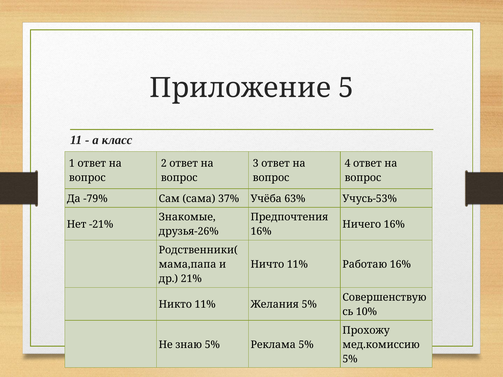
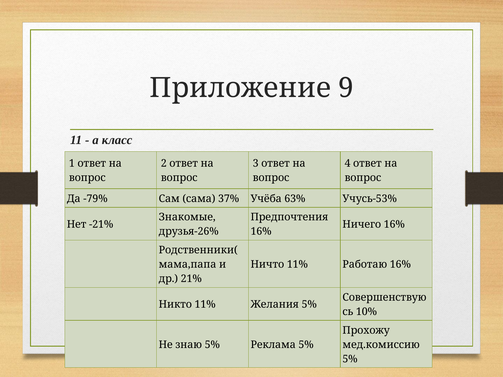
5: 5 -> 9
